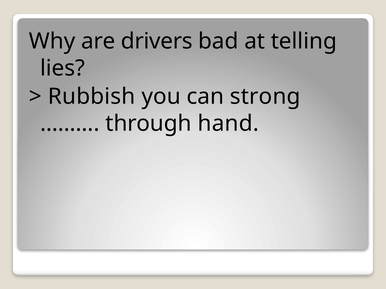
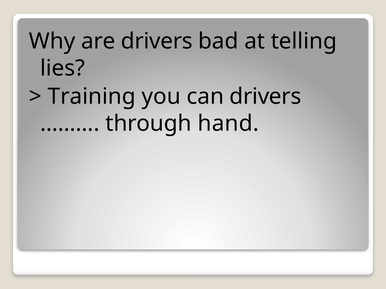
Rubbish: Rubbish -> Training
can strong: strong -> drivers
